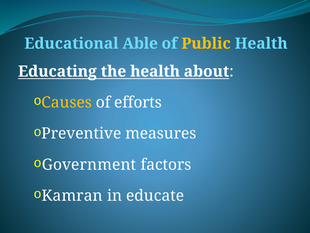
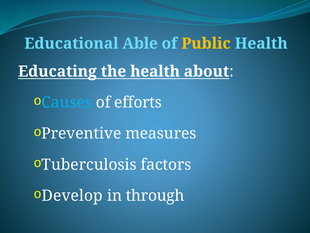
Causes colour: yellow -> light blue
Government: Government -> Tuberculosis
Kamran: Kamran -> Develop
educate: educate -> through
